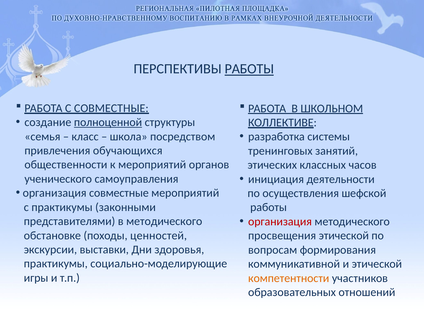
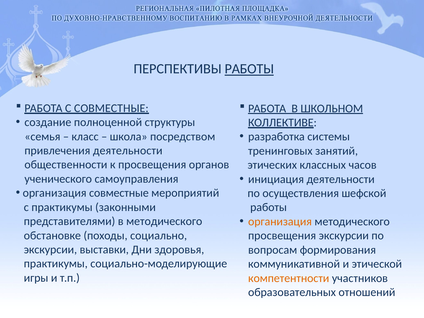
полноценной underline: present -> none
привлечения обучающихся: обучающихся -> деятельности
к мероприятий: мероприятий -> просвещения
организация at (280, 222) colour: red -> orange
ценностей: ценностей -> социально
просвещения этической: этической -> экскурсии
